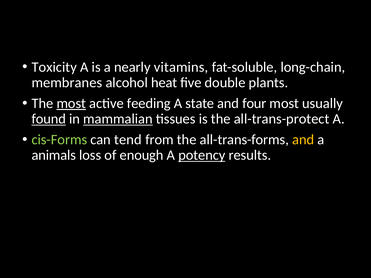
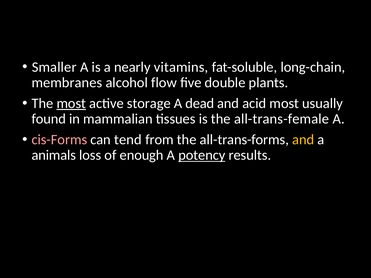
Toxicity: Toxicity -> Smaller
heat: heat -> flow
feeding: feeding -> storage
state: state -> dead
four: four -> acid
found underline: present -> none
mammalian underline: present -> none
all-trans-protect: all-trans-protect -> all-trans-female
cis-Forms colour: light green -> pink
